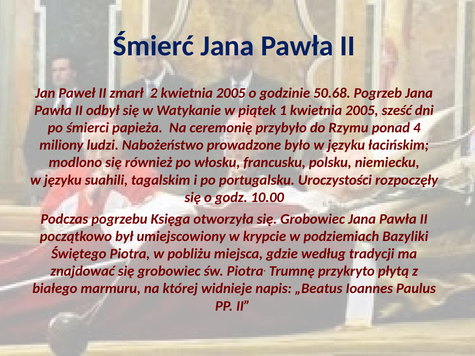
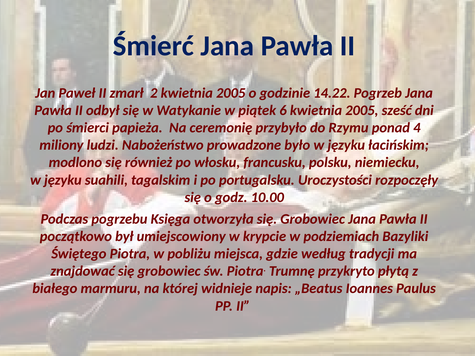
50.68: 50.68 -> 14.22
1: 1 -> 6
